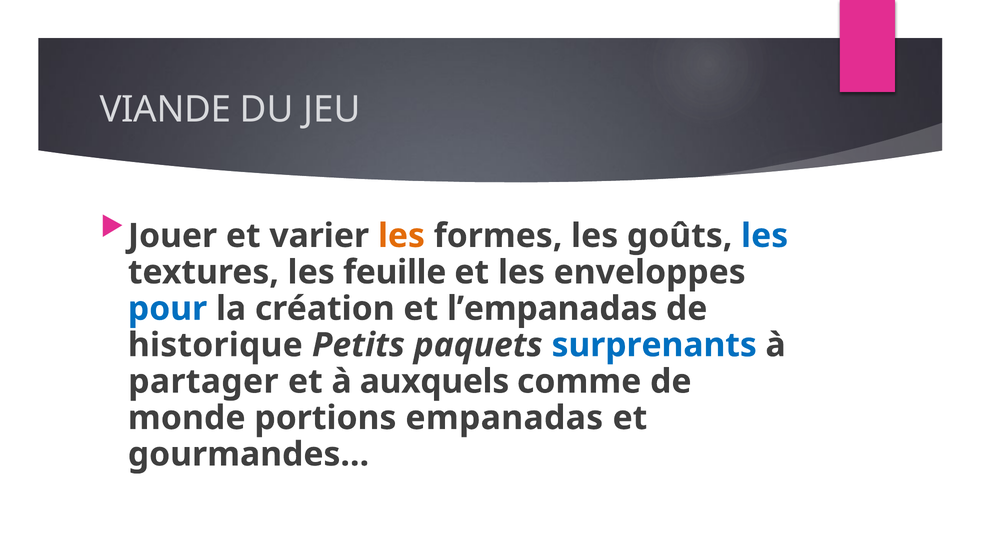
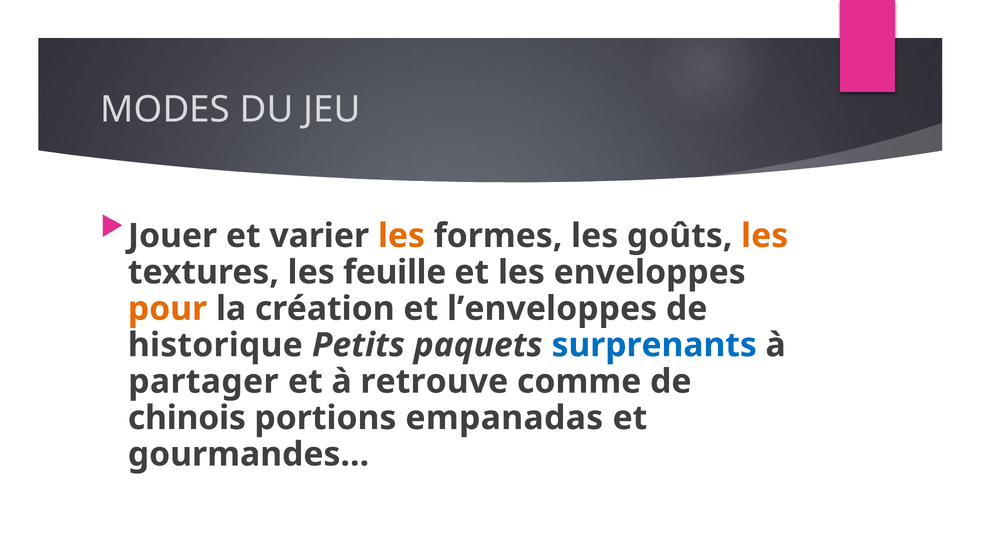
VIANDE: VIANDE -> MODES
les at (765, 236) colour: blue -> orange
pour colour: blue -> orange
l’empanadas: l’empanadas -> l’enveloppes
auxquels: auxquels -> retrouve
monde: monde -> chinois
